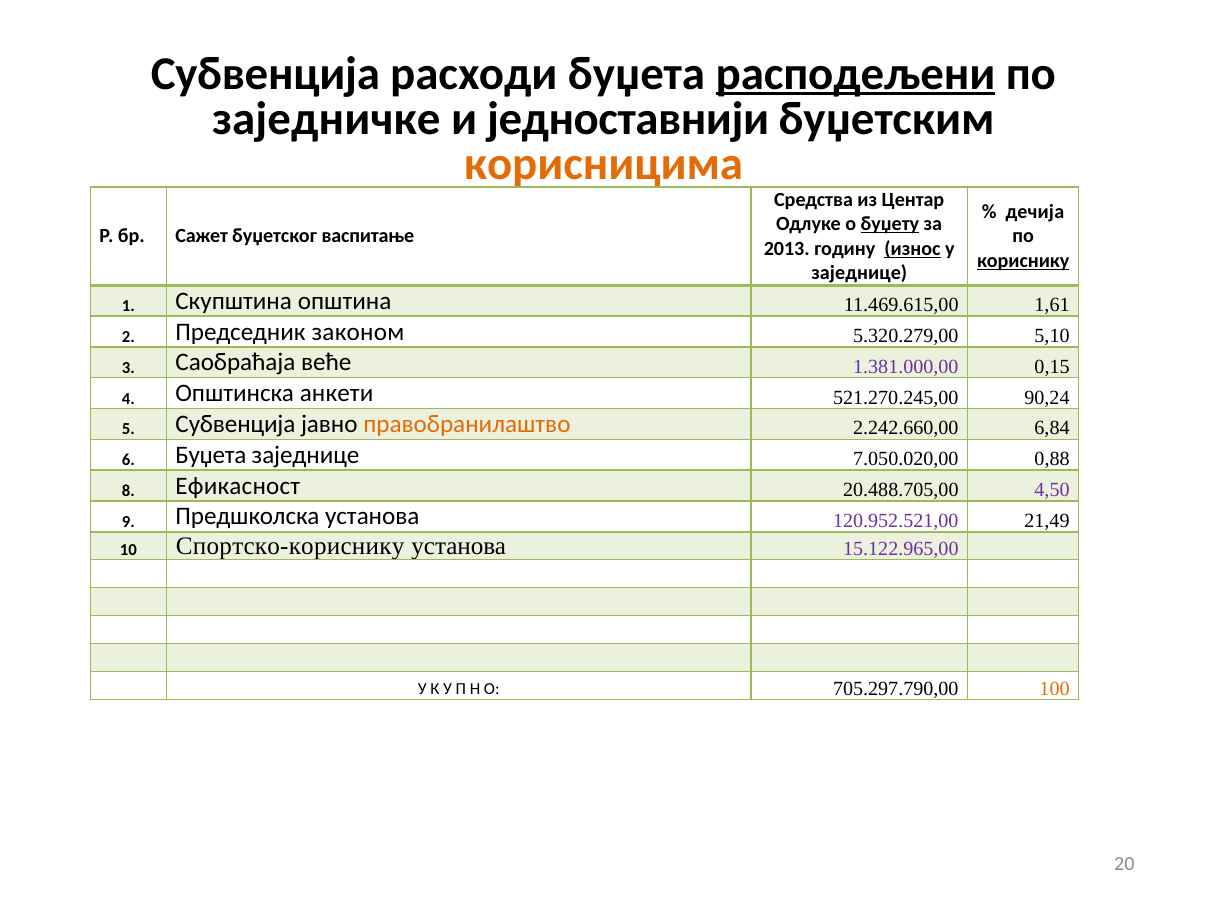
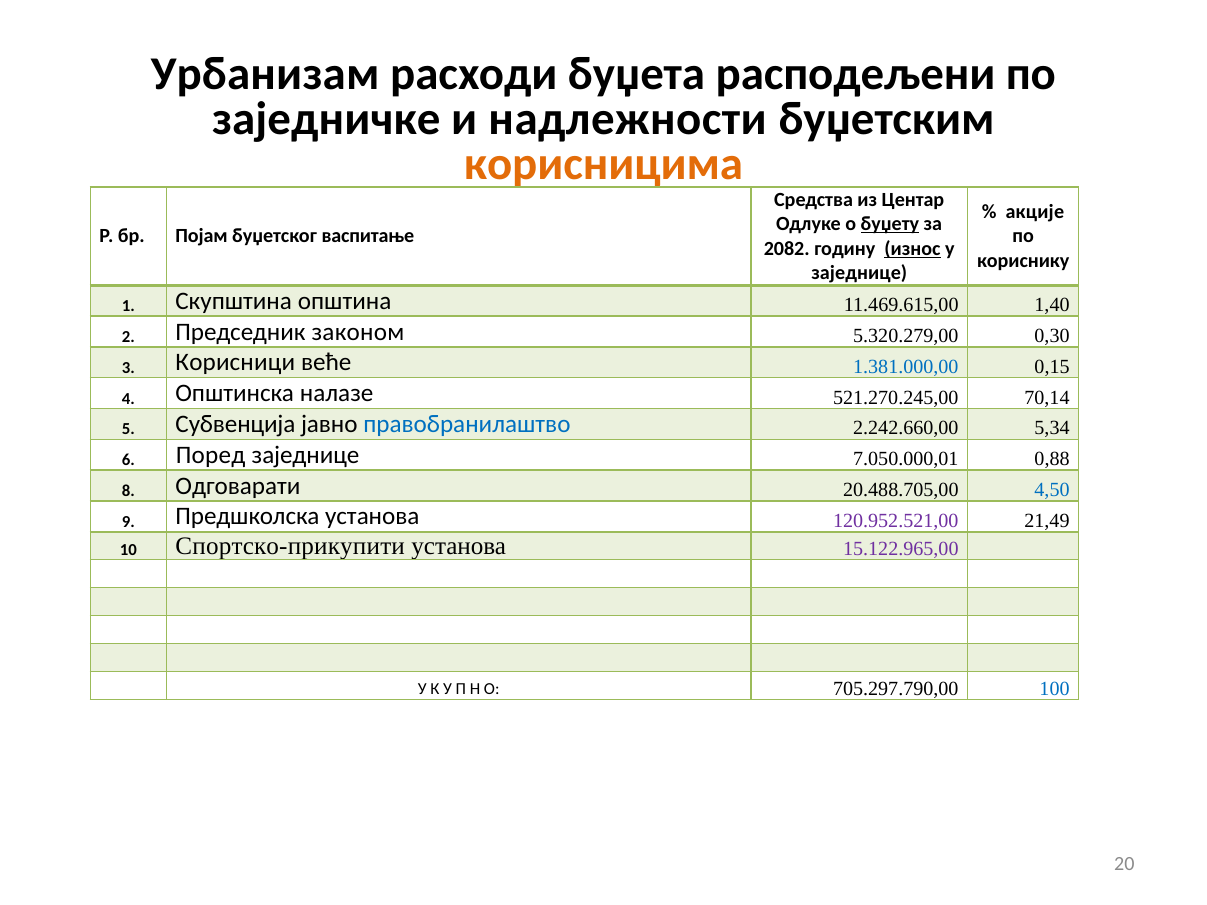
Субвенција at (265, 74): Субвенција -> Урбанизам
расподељени underline: present -> none
једноставнији: једноставнији -> надлежности
дечија: дечија -> акције
Сажет: Сажет -> Појам
2013: 2013 -> 2082
кориснику underline: present -> none
1,61: 1,61 -> 1,40
5,10: 5,10 -> 0,30
Саобраћаја: Саобраћаја -> Корисници
1.381.000,00 colour: purple -> blue
анкети: анкети -> налазе
90,24: 90,24 -> 70,14
правобранилаштво colour: orange -> blue
6,84: 6,84 -> 5,34
6 Буџета: Буџета -> Поред
7.050.020,00: 7.050.020,00 -> 7.050.000,01
Ефикасност: Ефикасност -> Одговарати
4,50 colour: purple -> blue
Спортско-кориснику: Спортско-кориснику -> Спортско-прикупити
100 colour: orange -> blue
